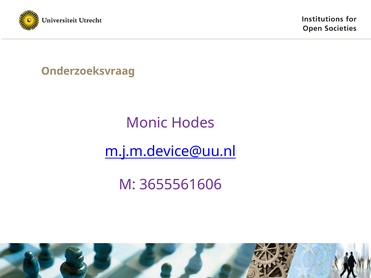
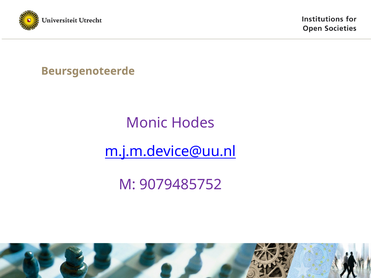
Onderzoeksvraag: Onderzoeksvraag -> Beursgenoteerde
3655561606: 3655561606 -> 9079485752
